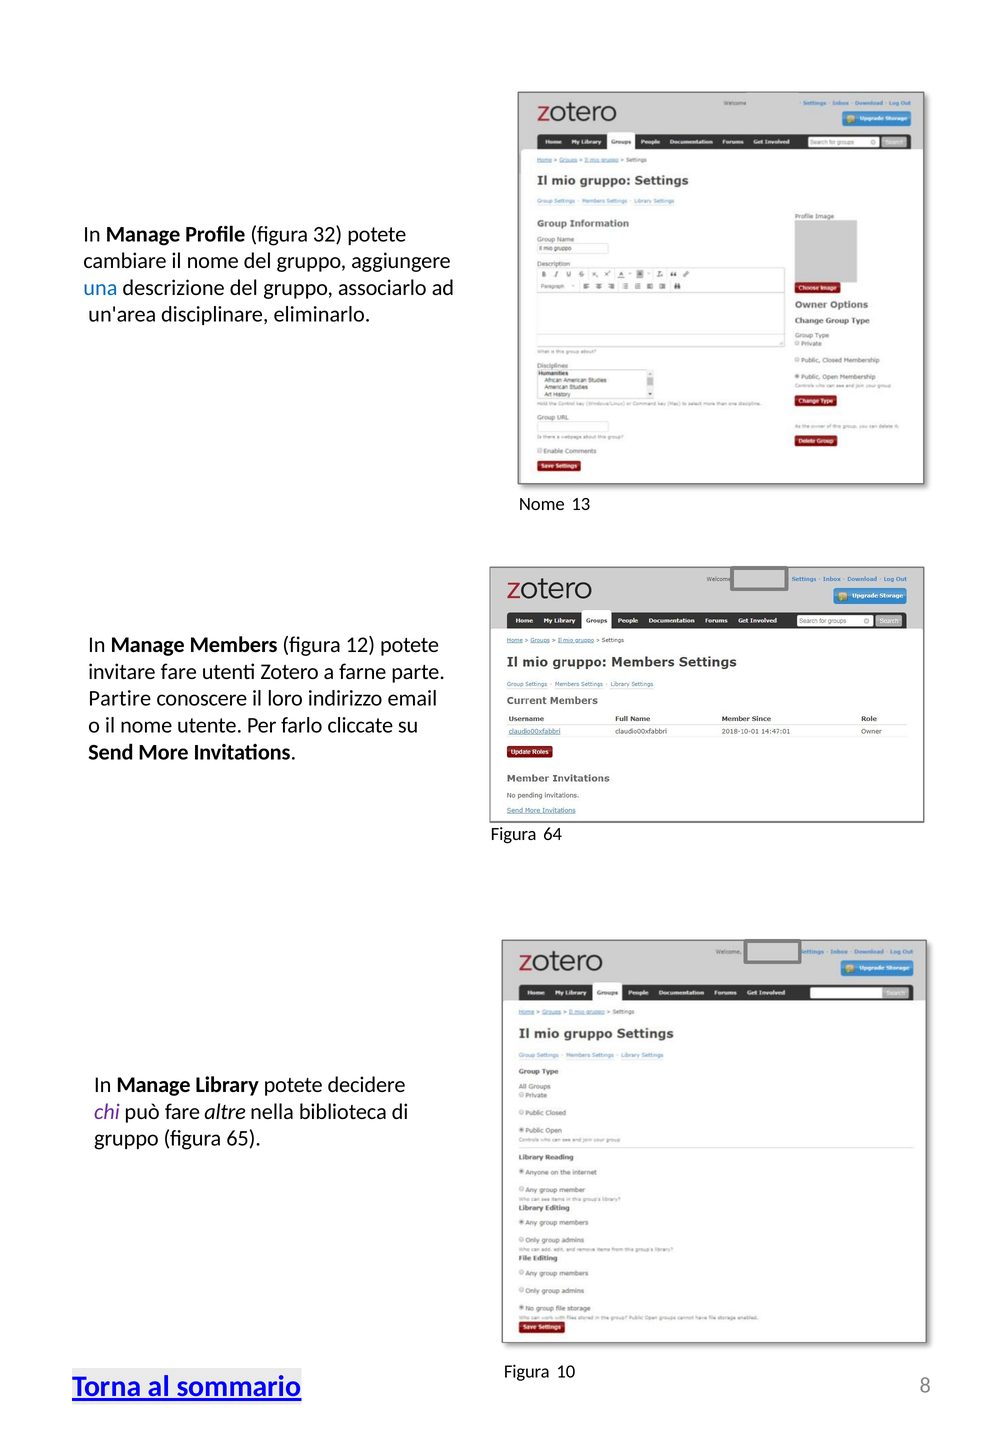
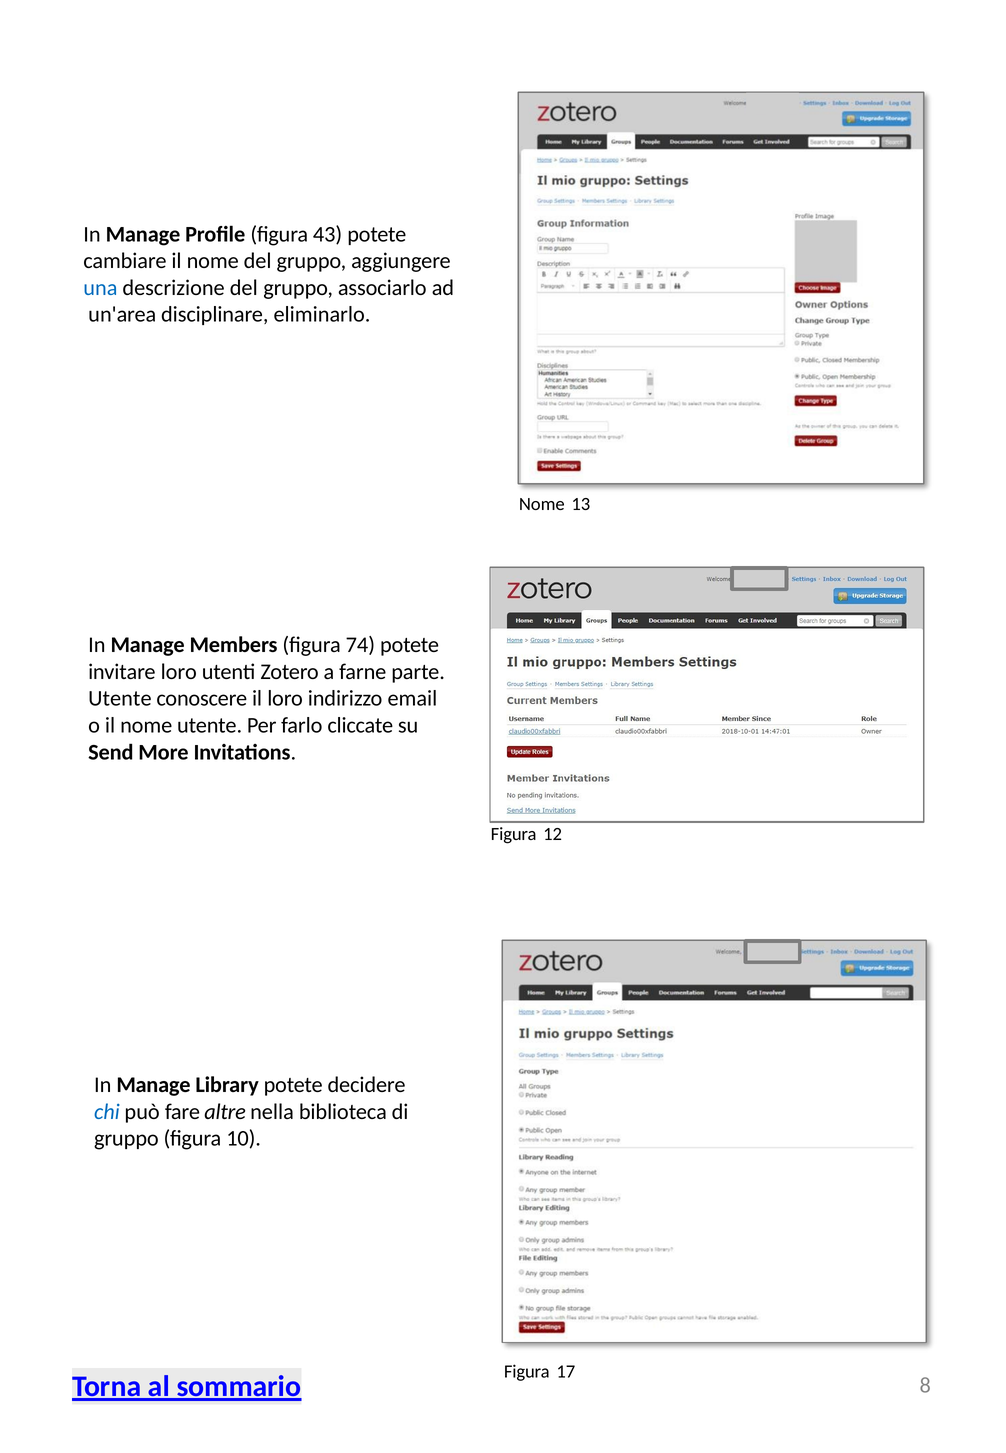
32: 32 -> 43
12: 12 -> 74
invitare fare: fare -> loro
Partire at (120, 699): Partire -> Utente
64: 64 -> 12
chi colour: purple -> blue
65: 65 -> 10
10: 10 -> 17
